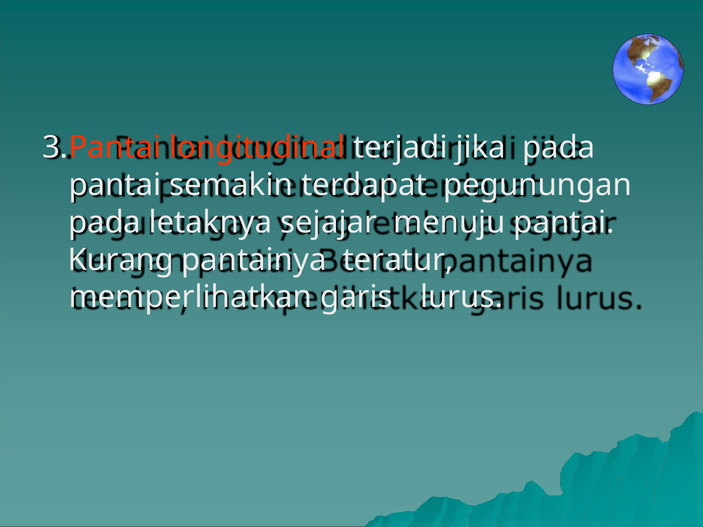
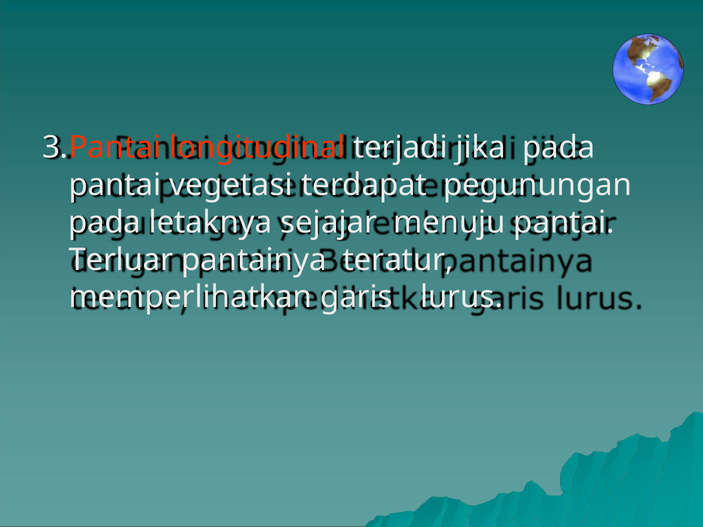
semakin: semakin -> vegetasi
Kurang: Kurang -> Terluar
